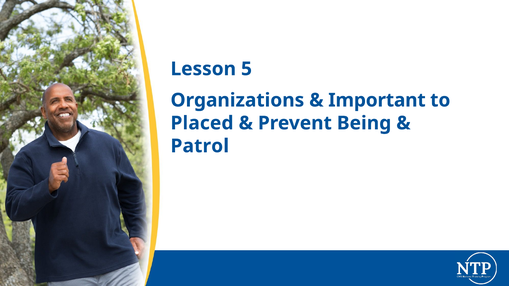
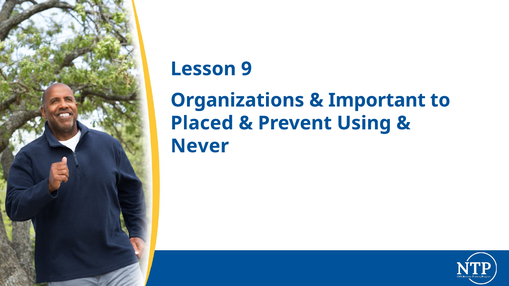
5: 5 -> 9
Being: Being -> Using
Patrol: Patrol -> Never
